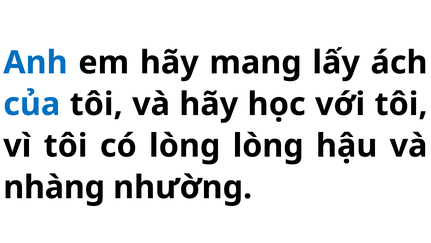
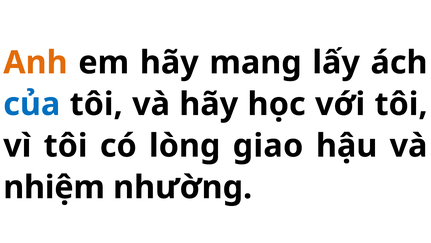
Anh colour: blue -> orange
lòng lòng: lòng -> giao
nhàng: nhàng -> nhiệm
